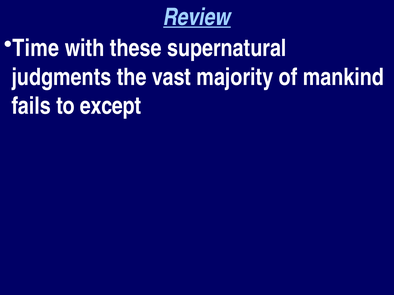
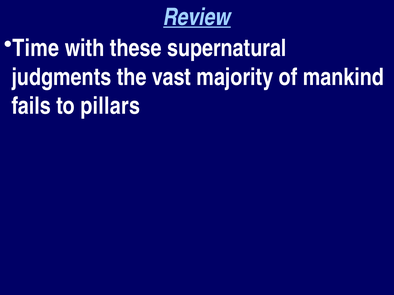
except: except -> pillars
